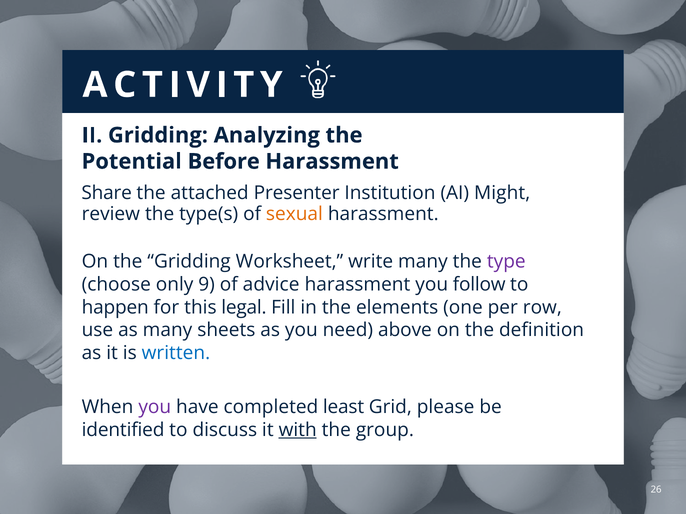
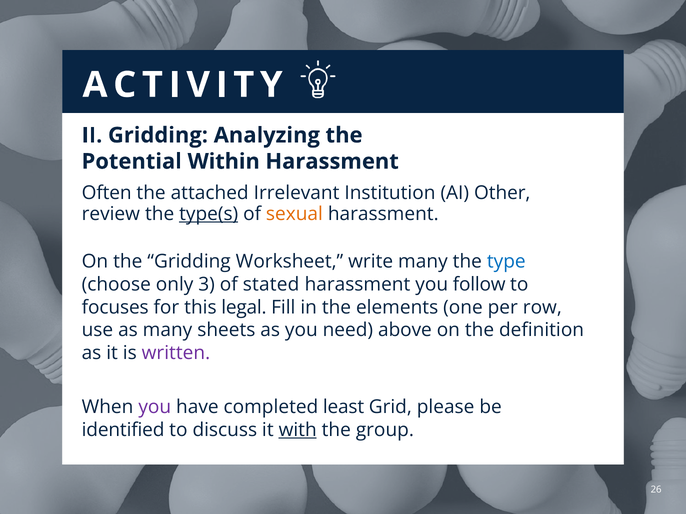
Before: Before -> Within
Share: Share -> Often
Presenter: Presenter -> Irrelevant
Might: Might -> Other
type(s underline: none -> present
type colour: purple -> blue
9: 9 -> 3
advice: advice -> stated
happen: happen -> focuses
written colour: blue -> purple
